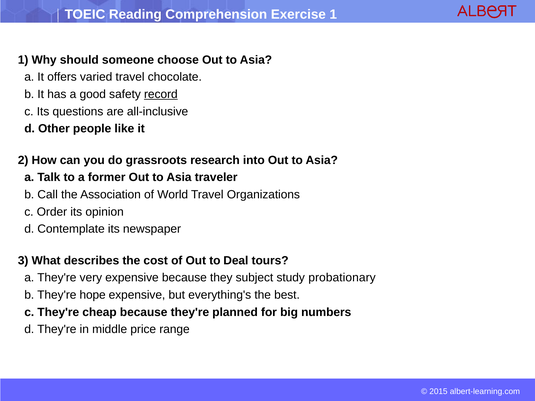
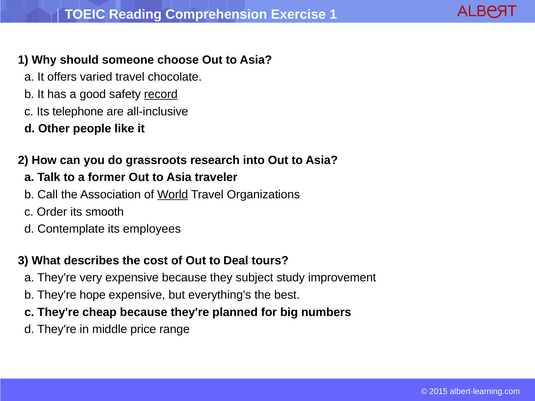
questions: questions -> telephone
World underline: none -> present
opinion: opinion -> smooth
newspaper: newspaper -> employees
probationary: probationary -> improvement
